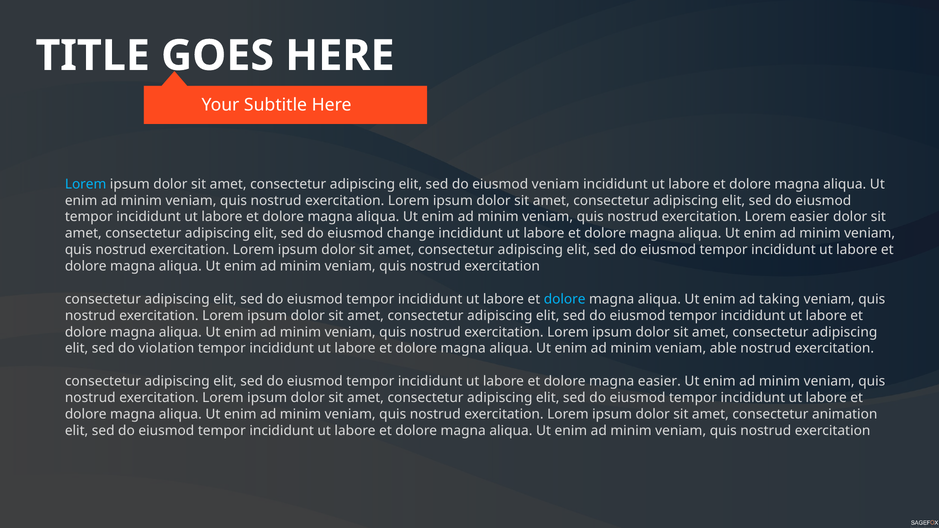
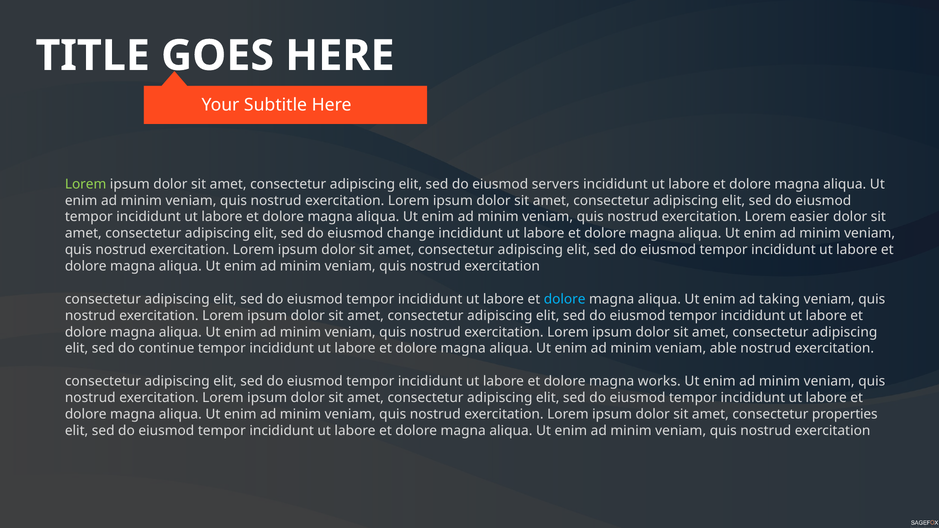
Lorem at (86, 184) colour: light blue -> light green
eiusmod veniam: veniam -> servers
violation: violation -> continue
magna easier: easier -> works
animation: animation -> properties
